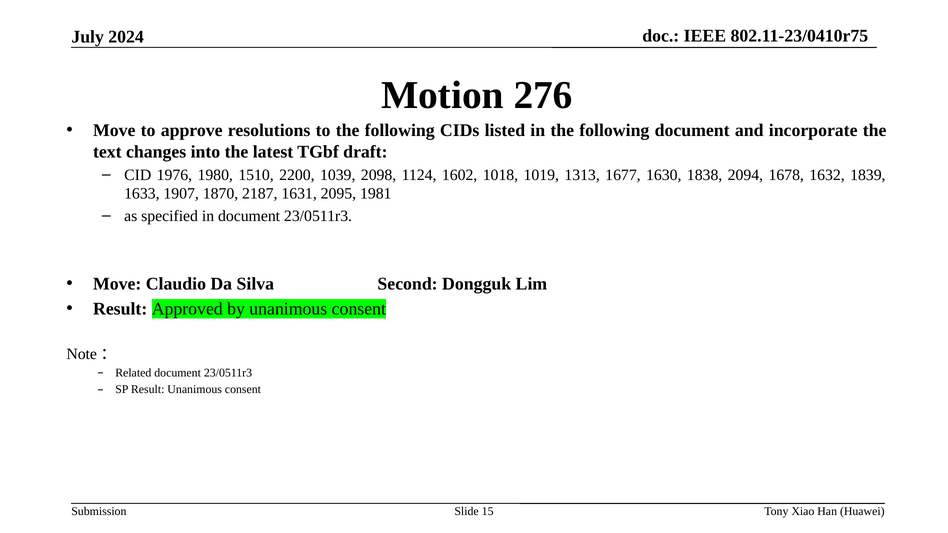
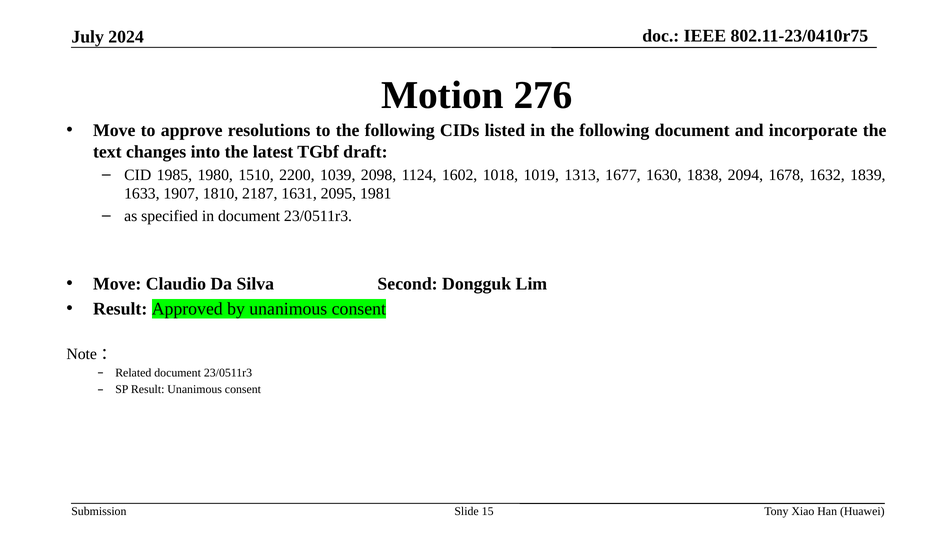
1976: 1976 -> 1985
1870: 1870 -> 1810
